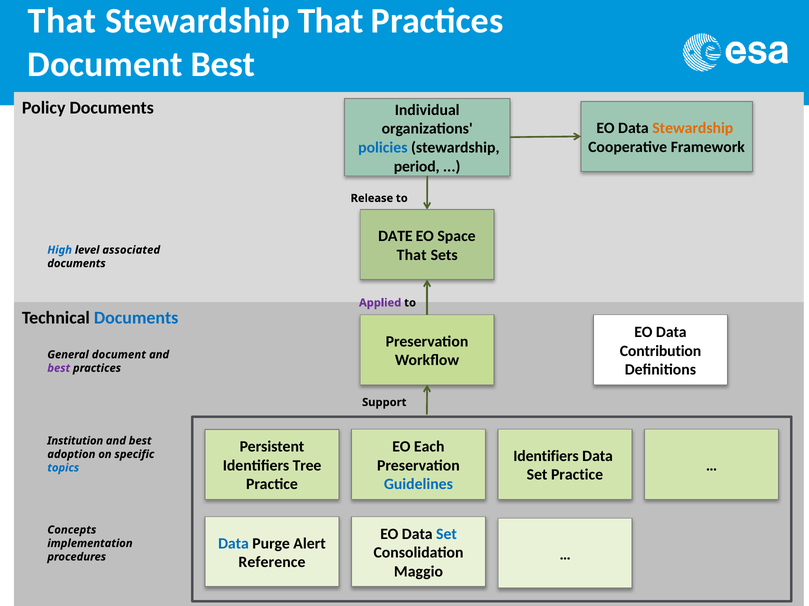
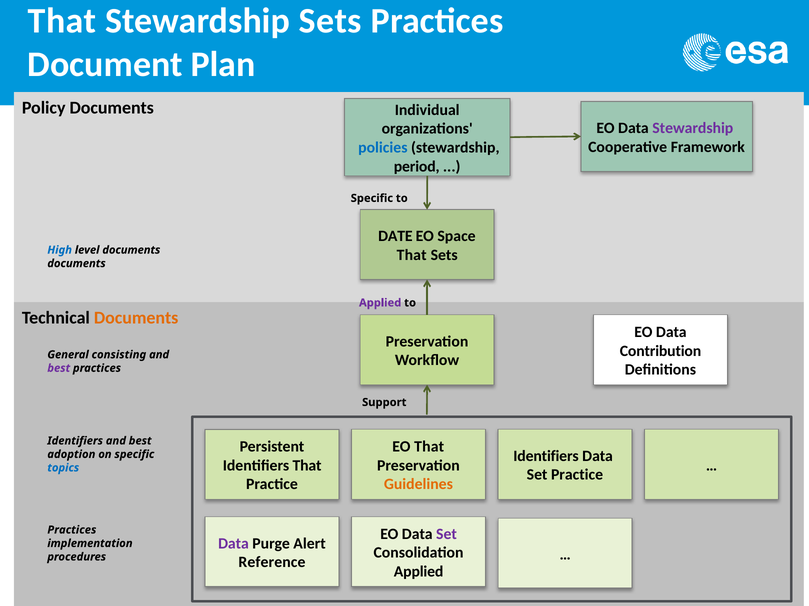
Stewardship That: That -> Sets
Document Best: Best -> Plan
Stewardship at (693, 128) colour: orange -> purple
Release at (372, 198): Release -> Specific
level associated: associated -> documents
Documents at (136, 318) colour: blue -> orange
General document: document -> consisting
Institution at (75, 441): Institution -> Identifiers
EO Each: Each -> That
Identifiers Tree: Tree -> That
Guidelines colour: blue -> orange
Set at (447, 535) colour: blue -> purple
Concepts at (72, 530): Concepts -> Practices
Data at (233, 544) colour: blue -> purple
Maggio at (418, 572): Maggio -> Applied
